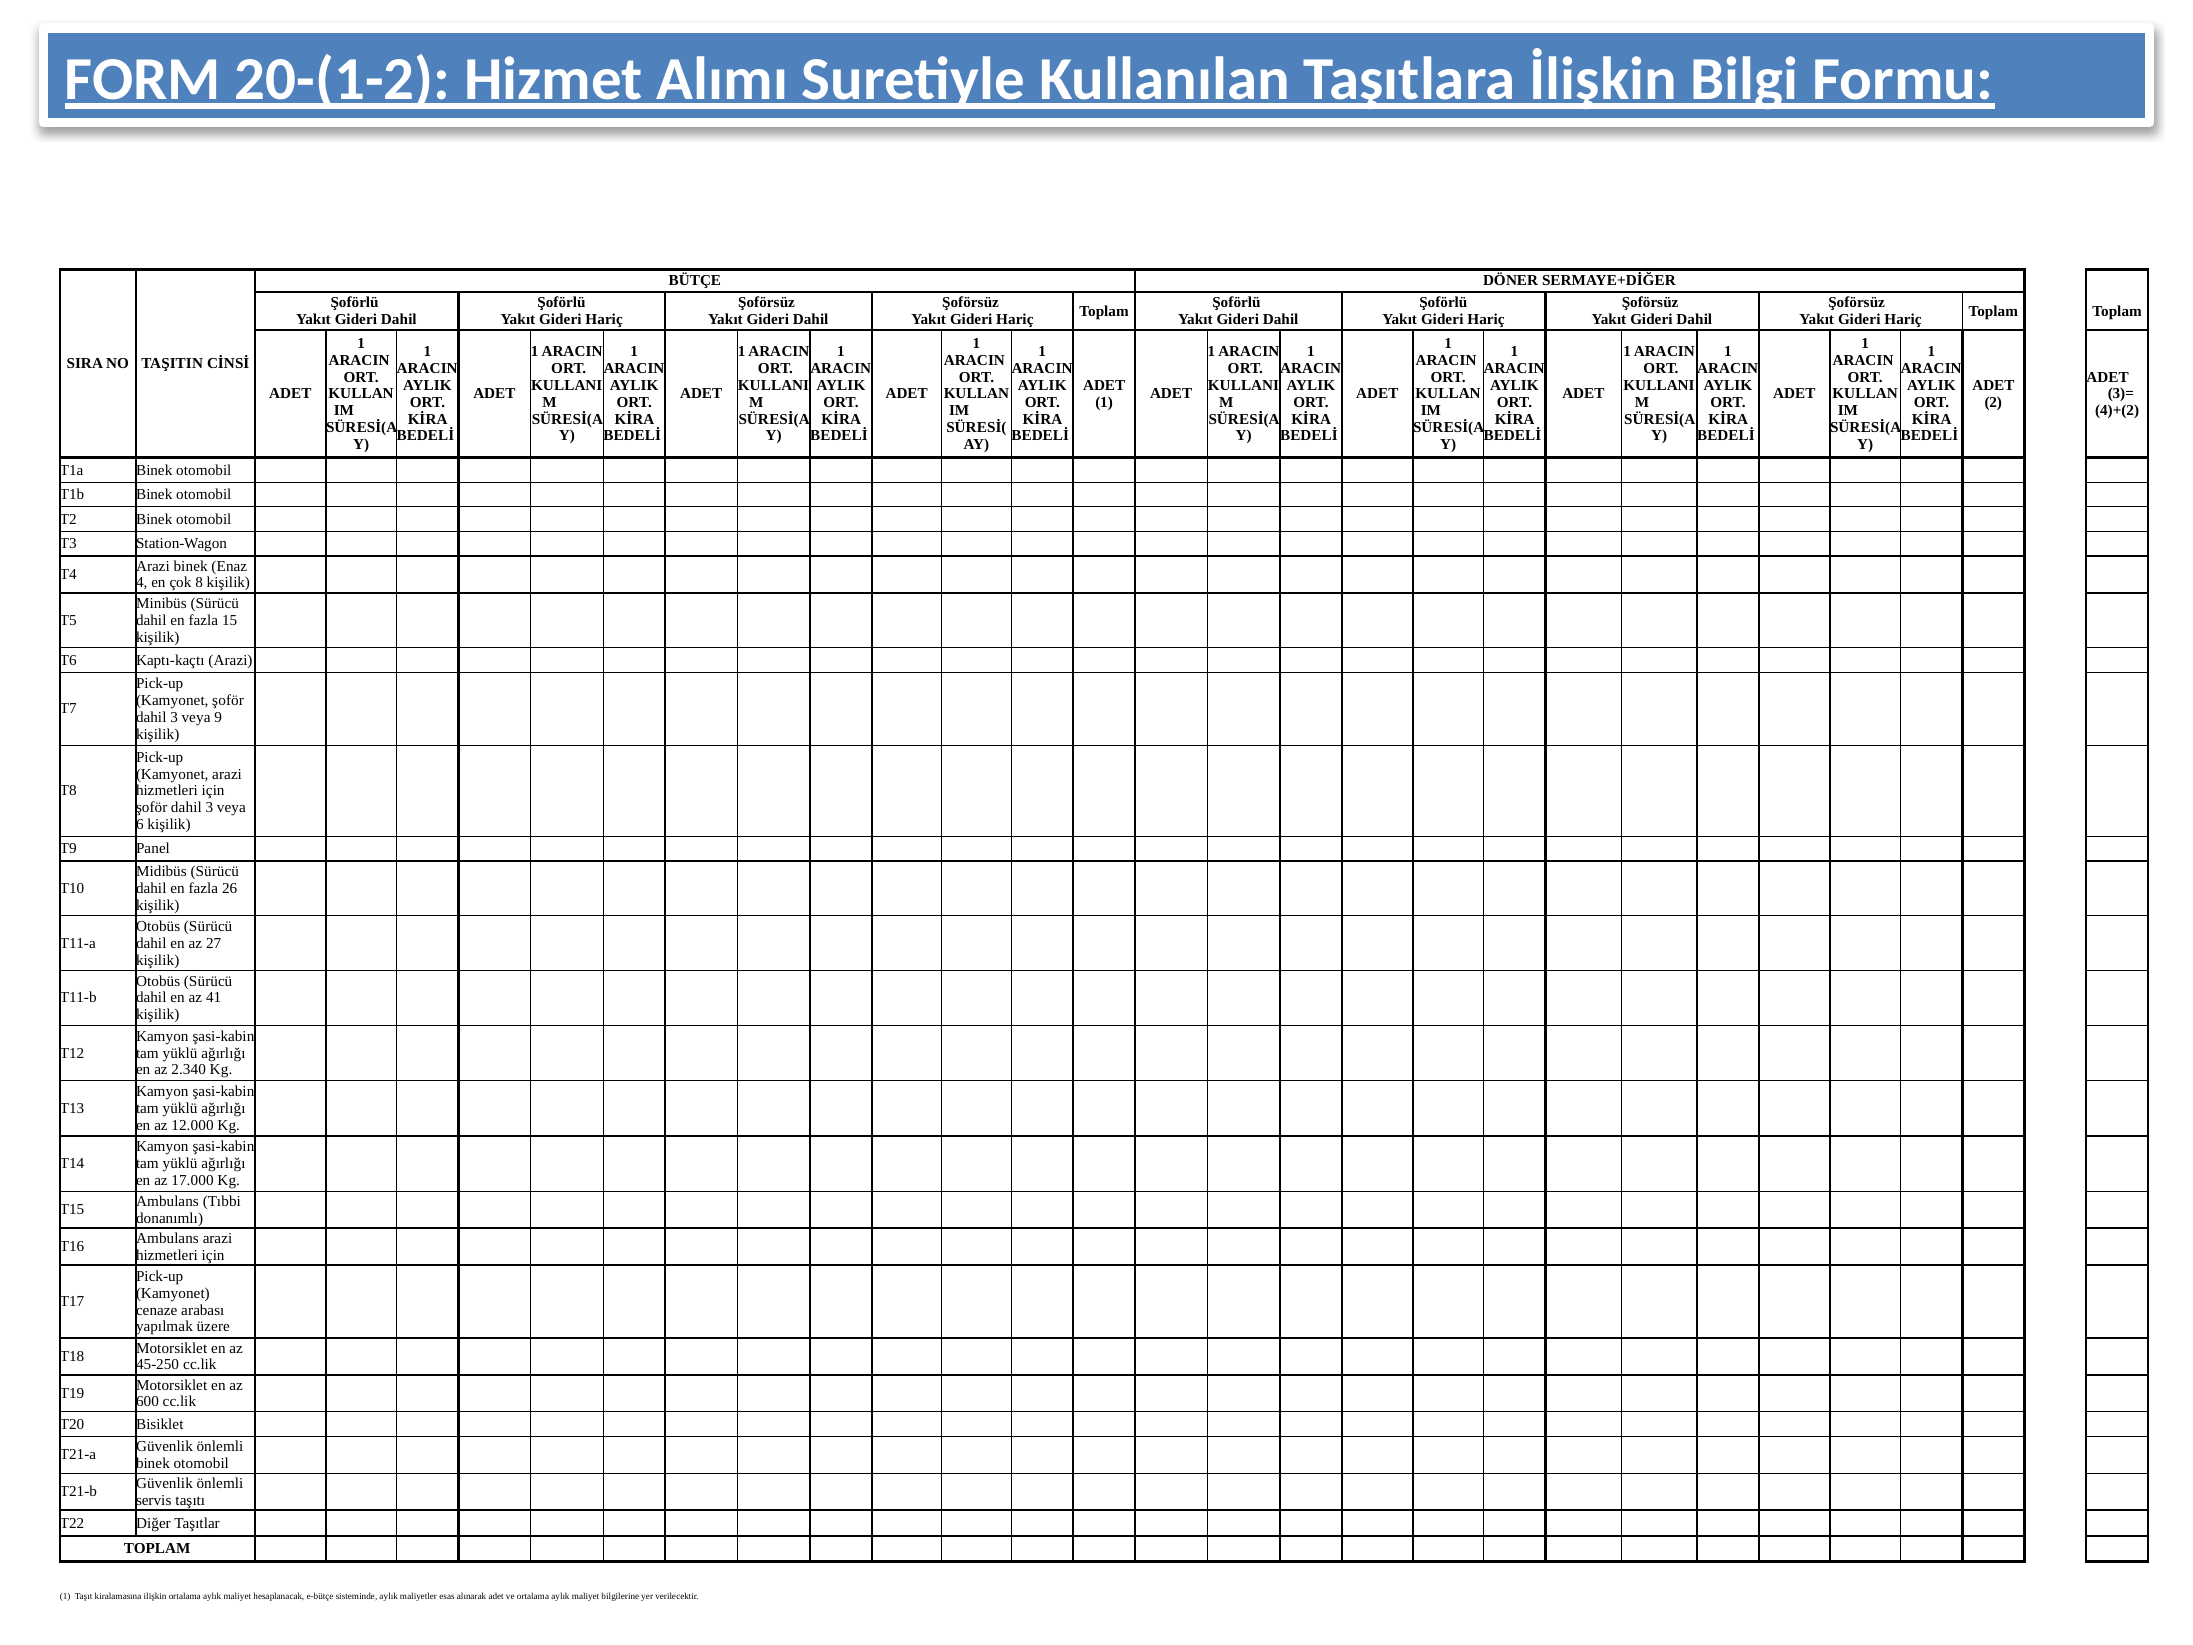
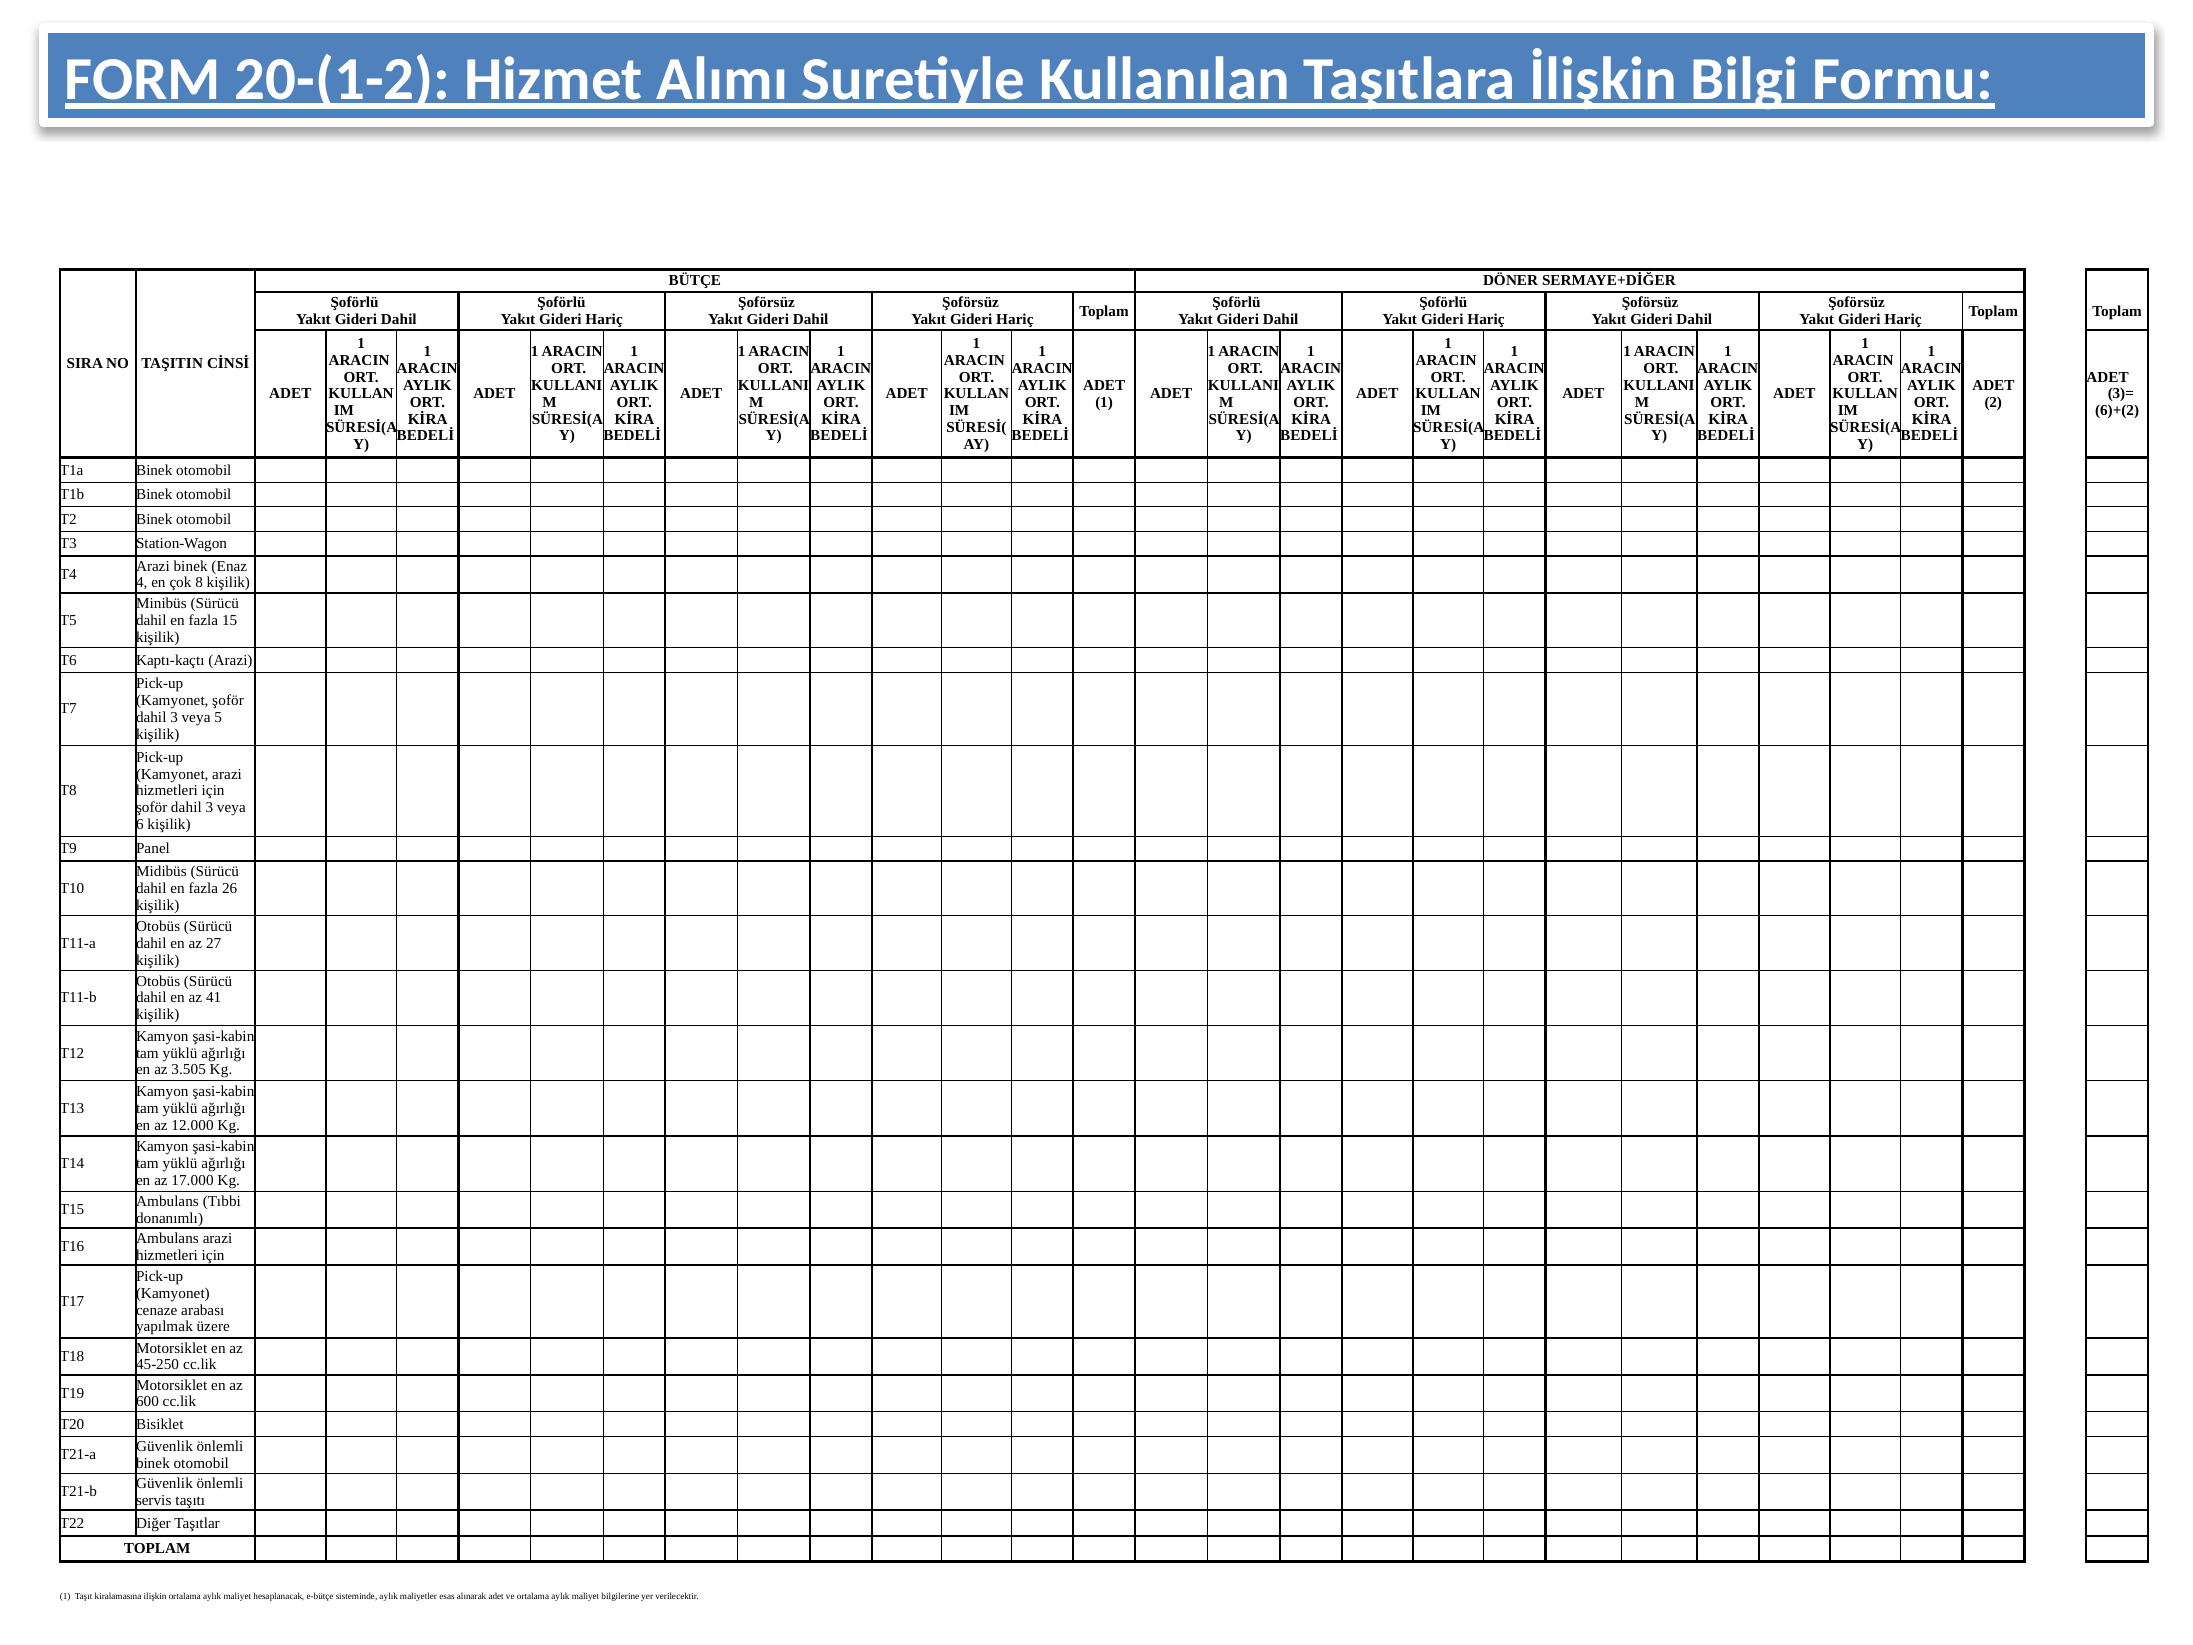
4)+(2: 4)+(2 -> 6)+(2
9: 9 -> 5
2.340: 2.340 -> 3.505
